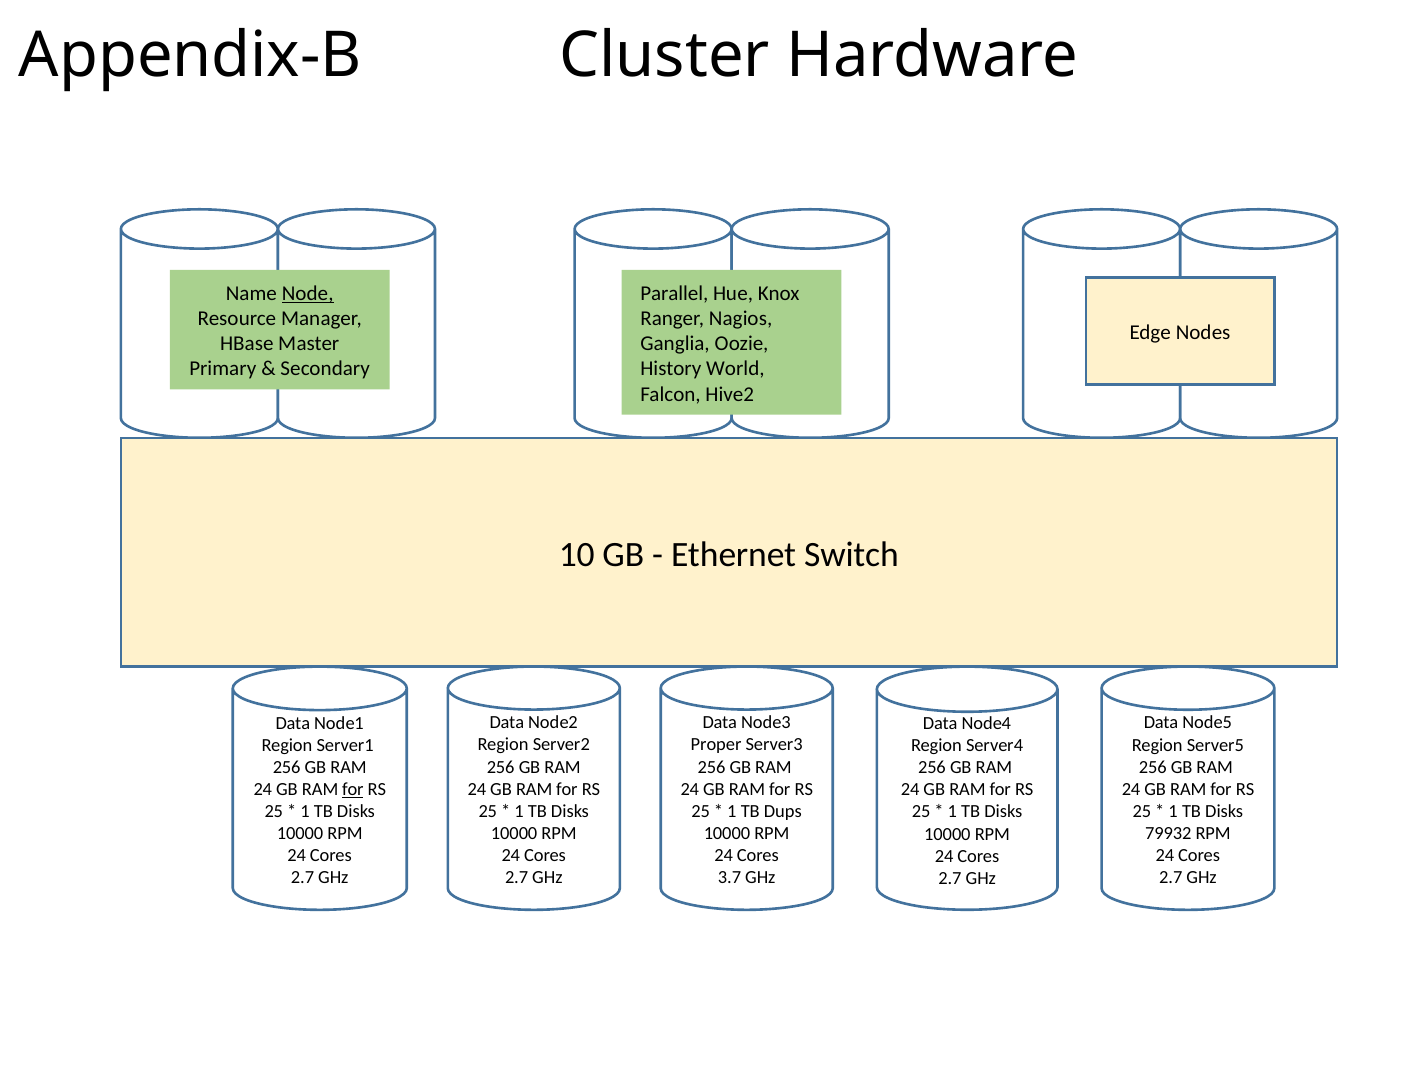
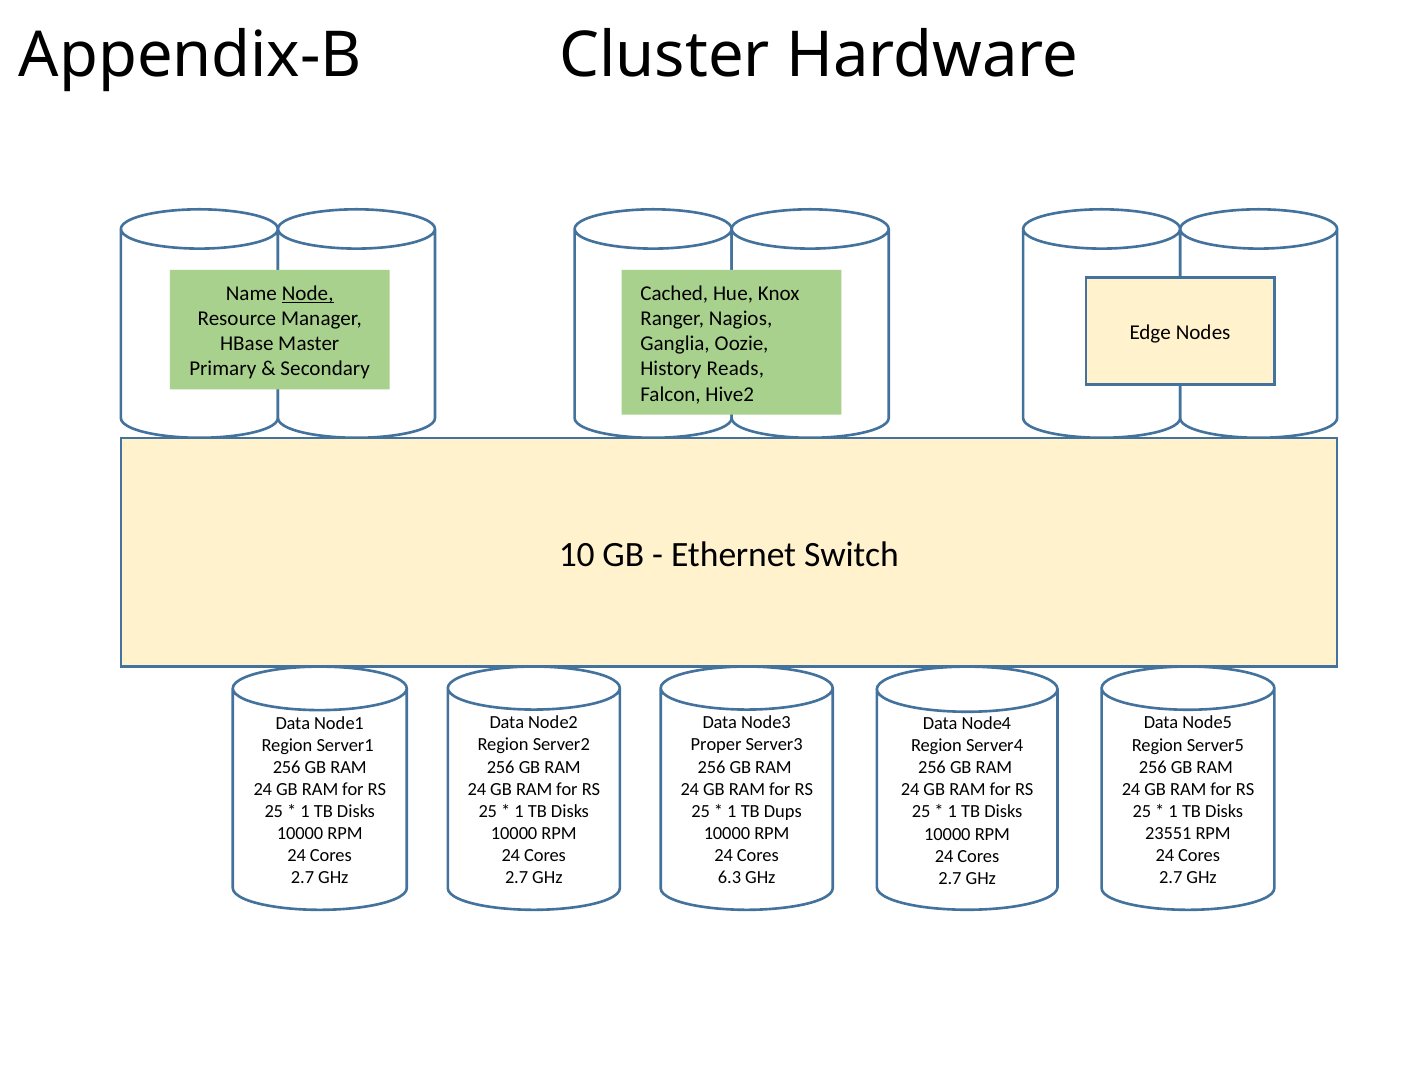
Parallel: Parallel -> Cached
World: World -> Reads
for at (353, 789) underline: present -> none
79932: 79932 -> 23551
3.7: 3.7 -> 6.3
